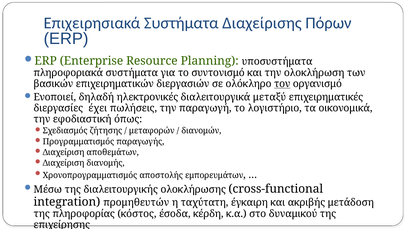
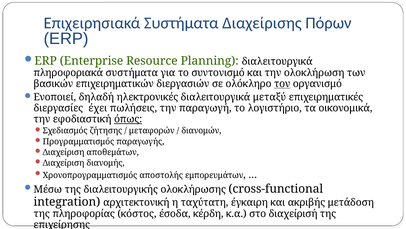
Planning υποσυστήματα: υποσυστήματα -> διαλειτουργικά
όπως underline: none -> present
προμηθευτών: προμηθευτών -> αρχιτεκτονική
δυναμικού: δυναμικού -> διαχείρισή
